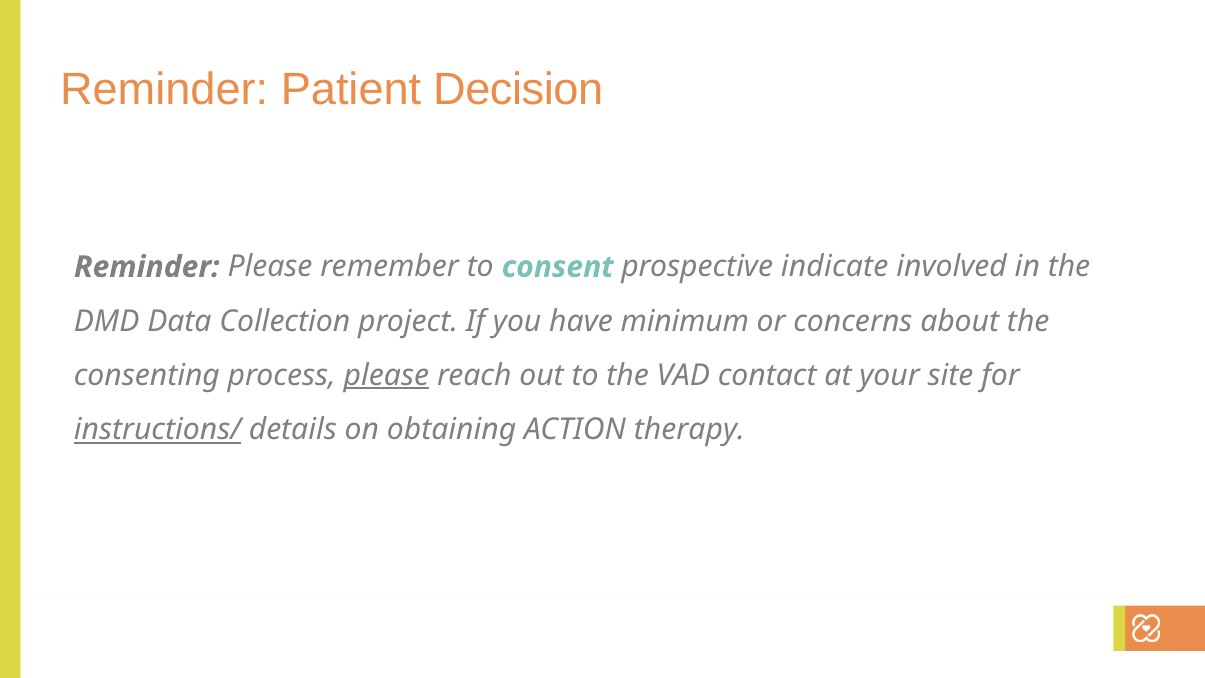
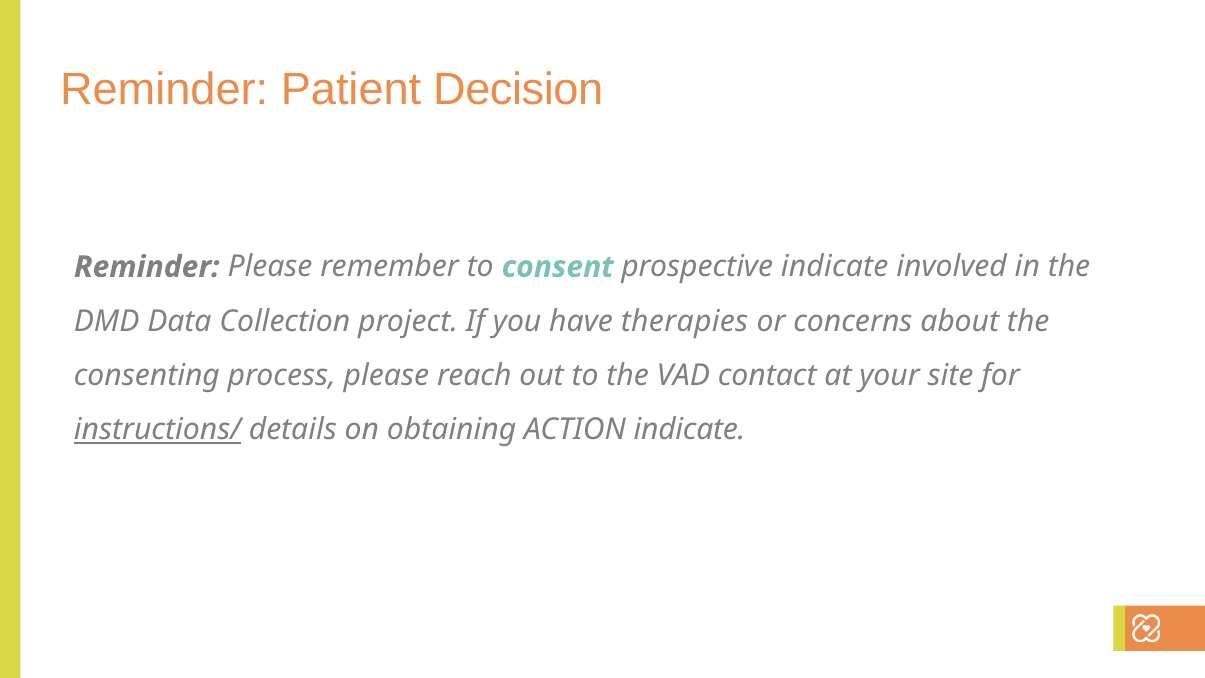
minimum: minimum -> therapies
please at (386, 375) underline: present -> none
ACTION therapy: therapy -> indicate
